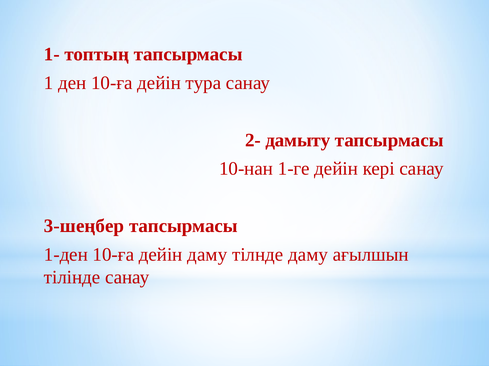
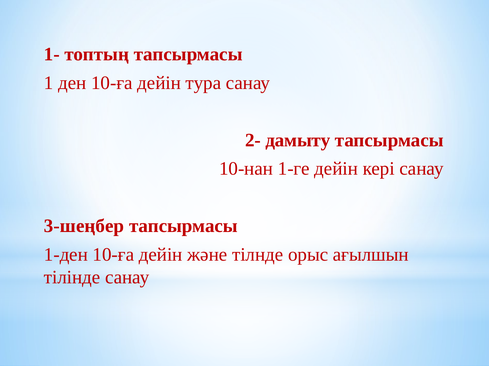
дейін даму: даму -> және
тілнде даму: даму -> орыс
